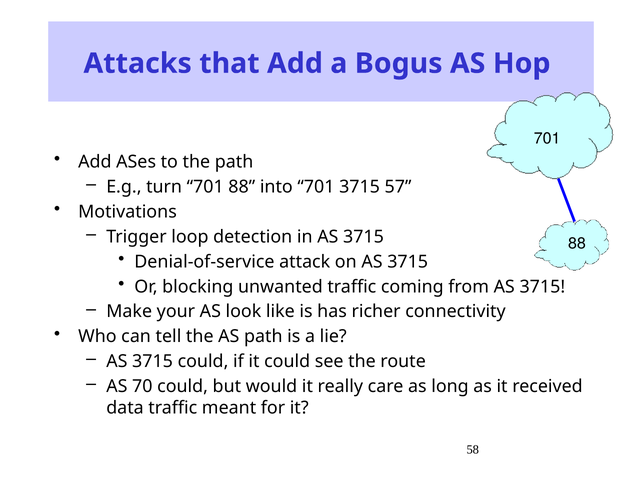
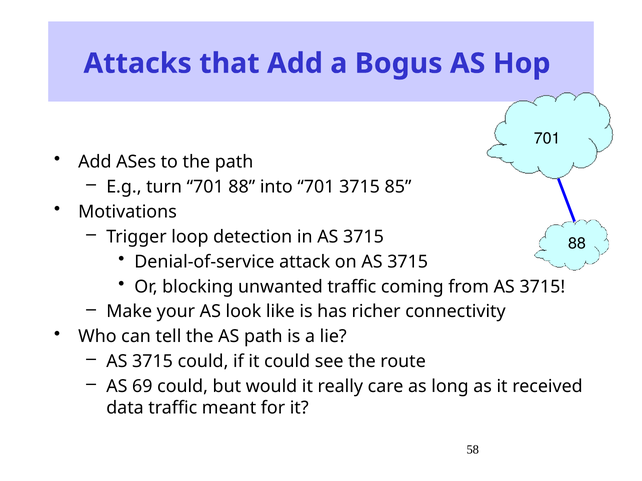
57: 57 -> 85
70: 70 -> 69
